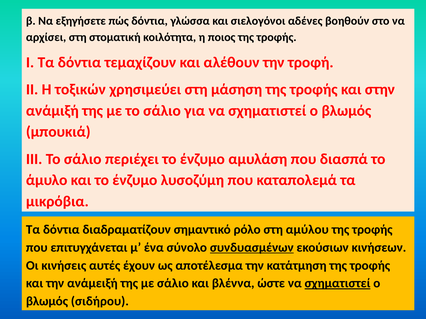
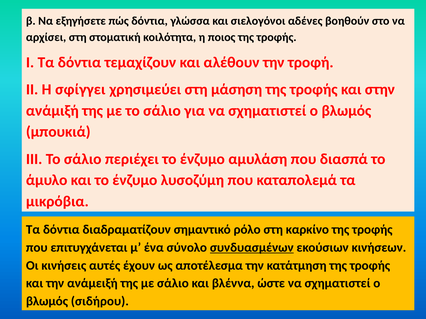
τοξικών: τοξικών -> σφίγγει
αμύλου: αμύλου -> καρκίνο
σχηματιστεί at (338, 284) underline: present -> none
